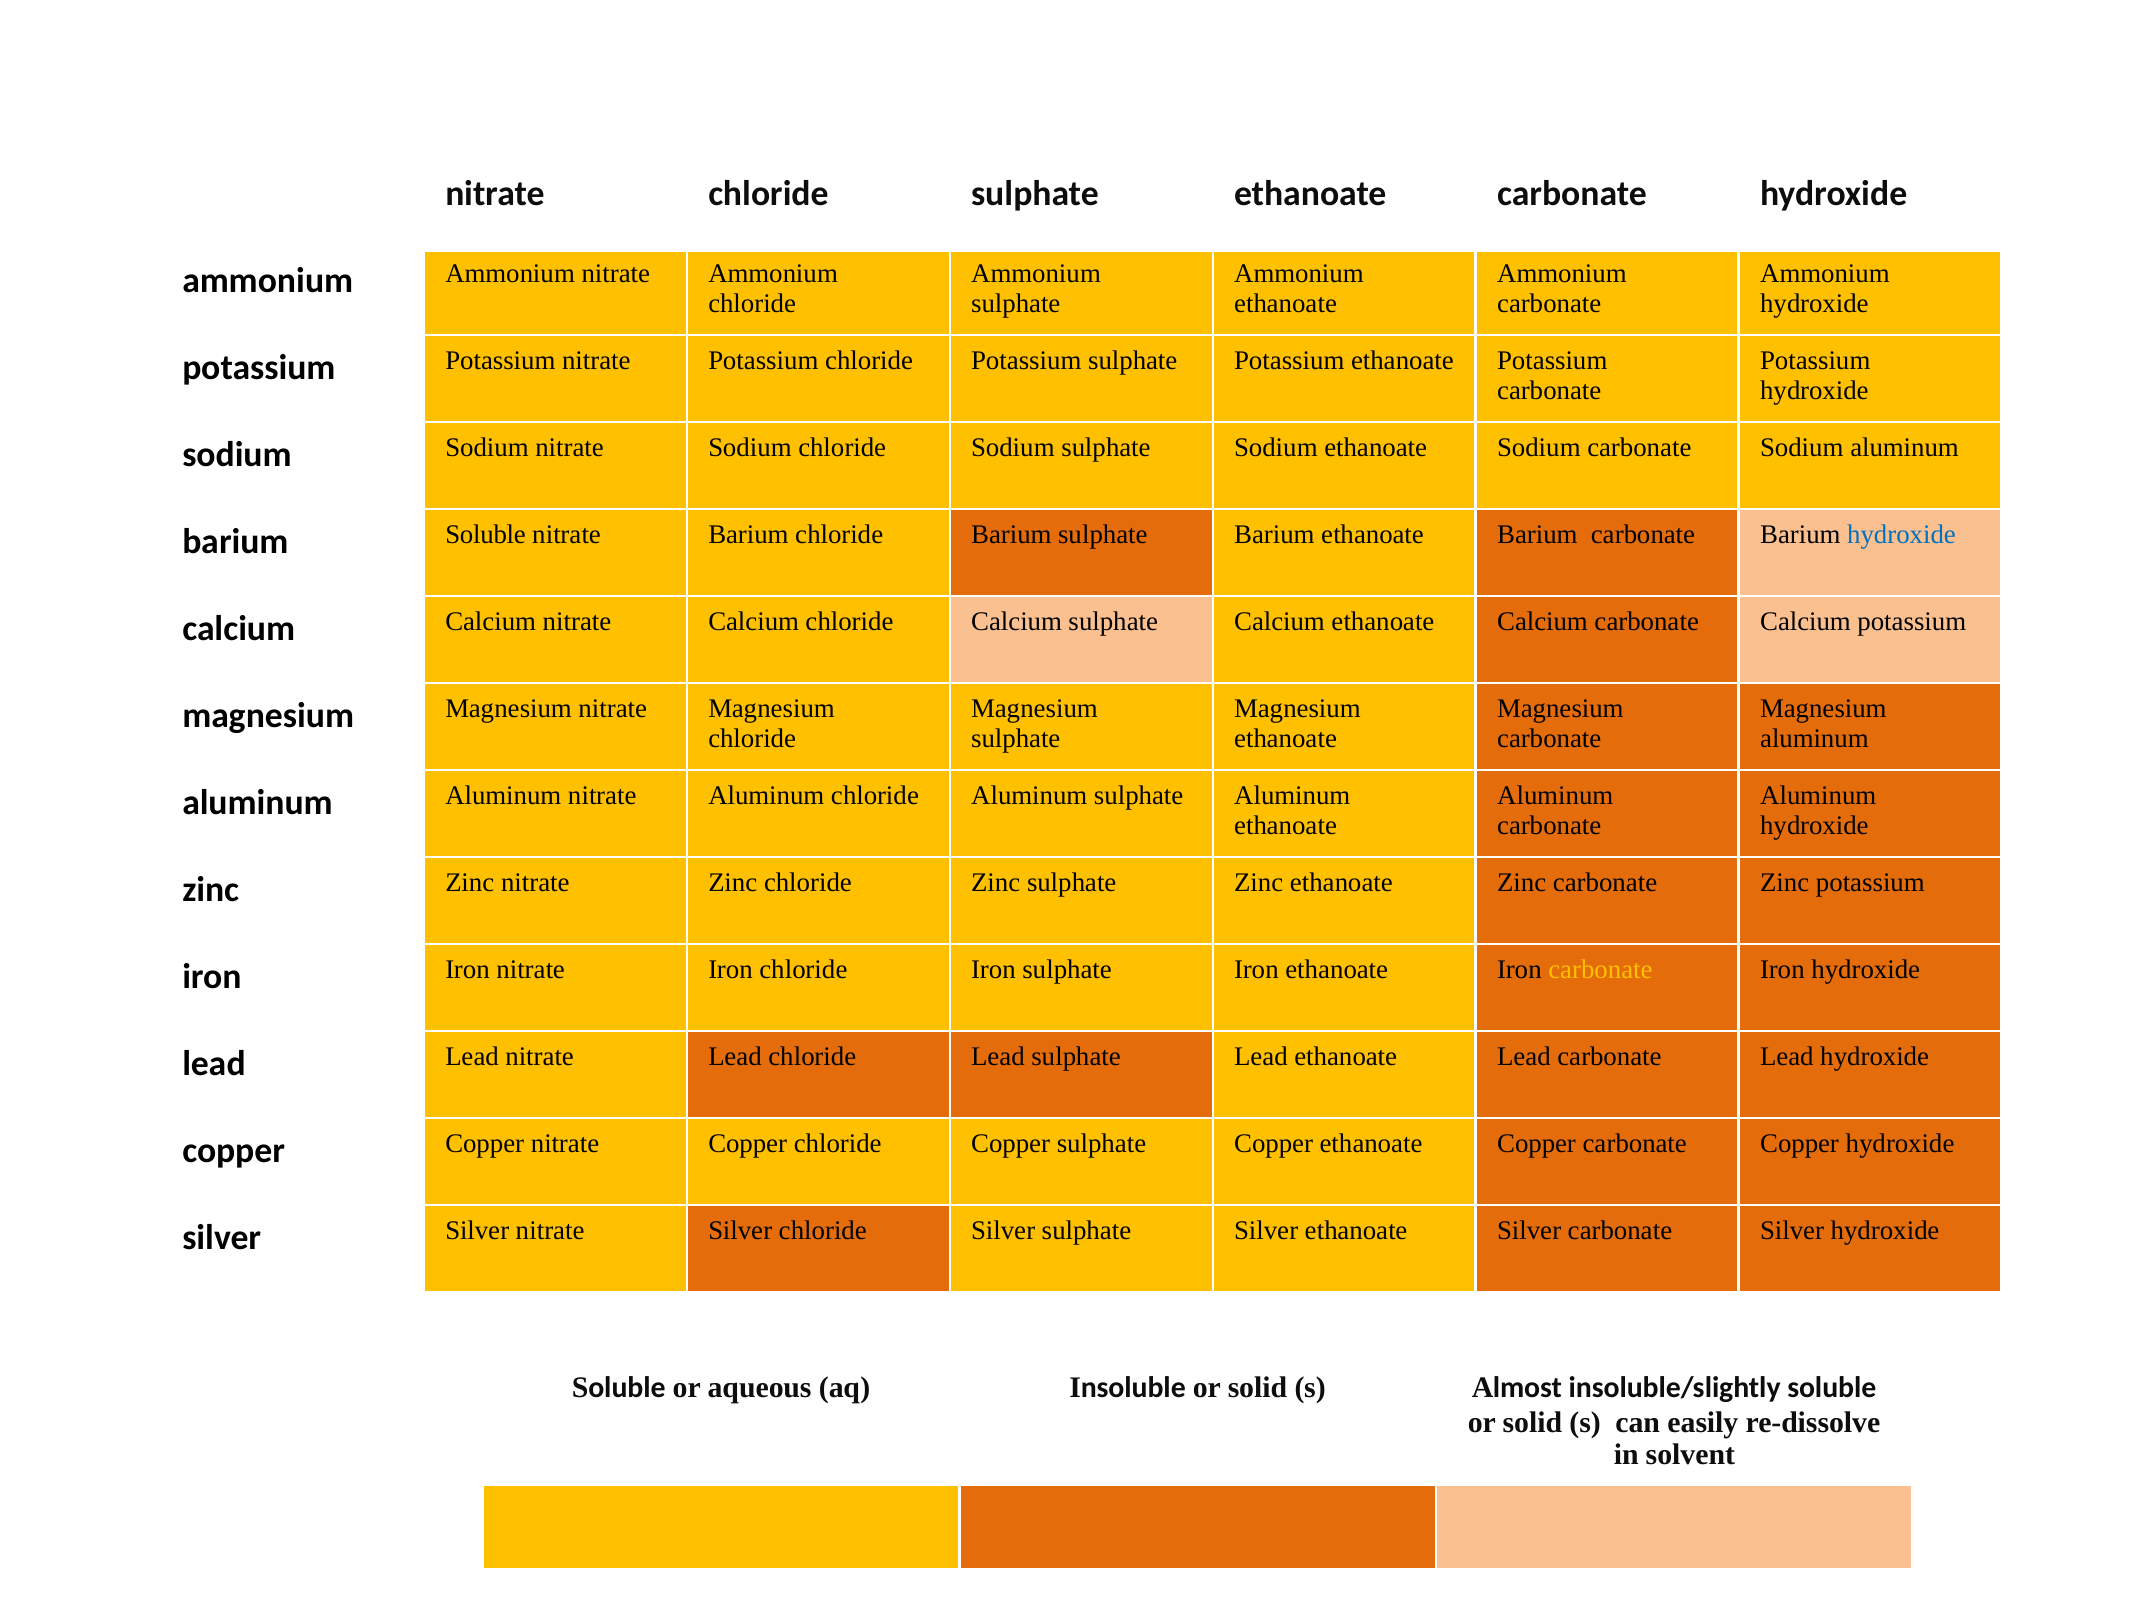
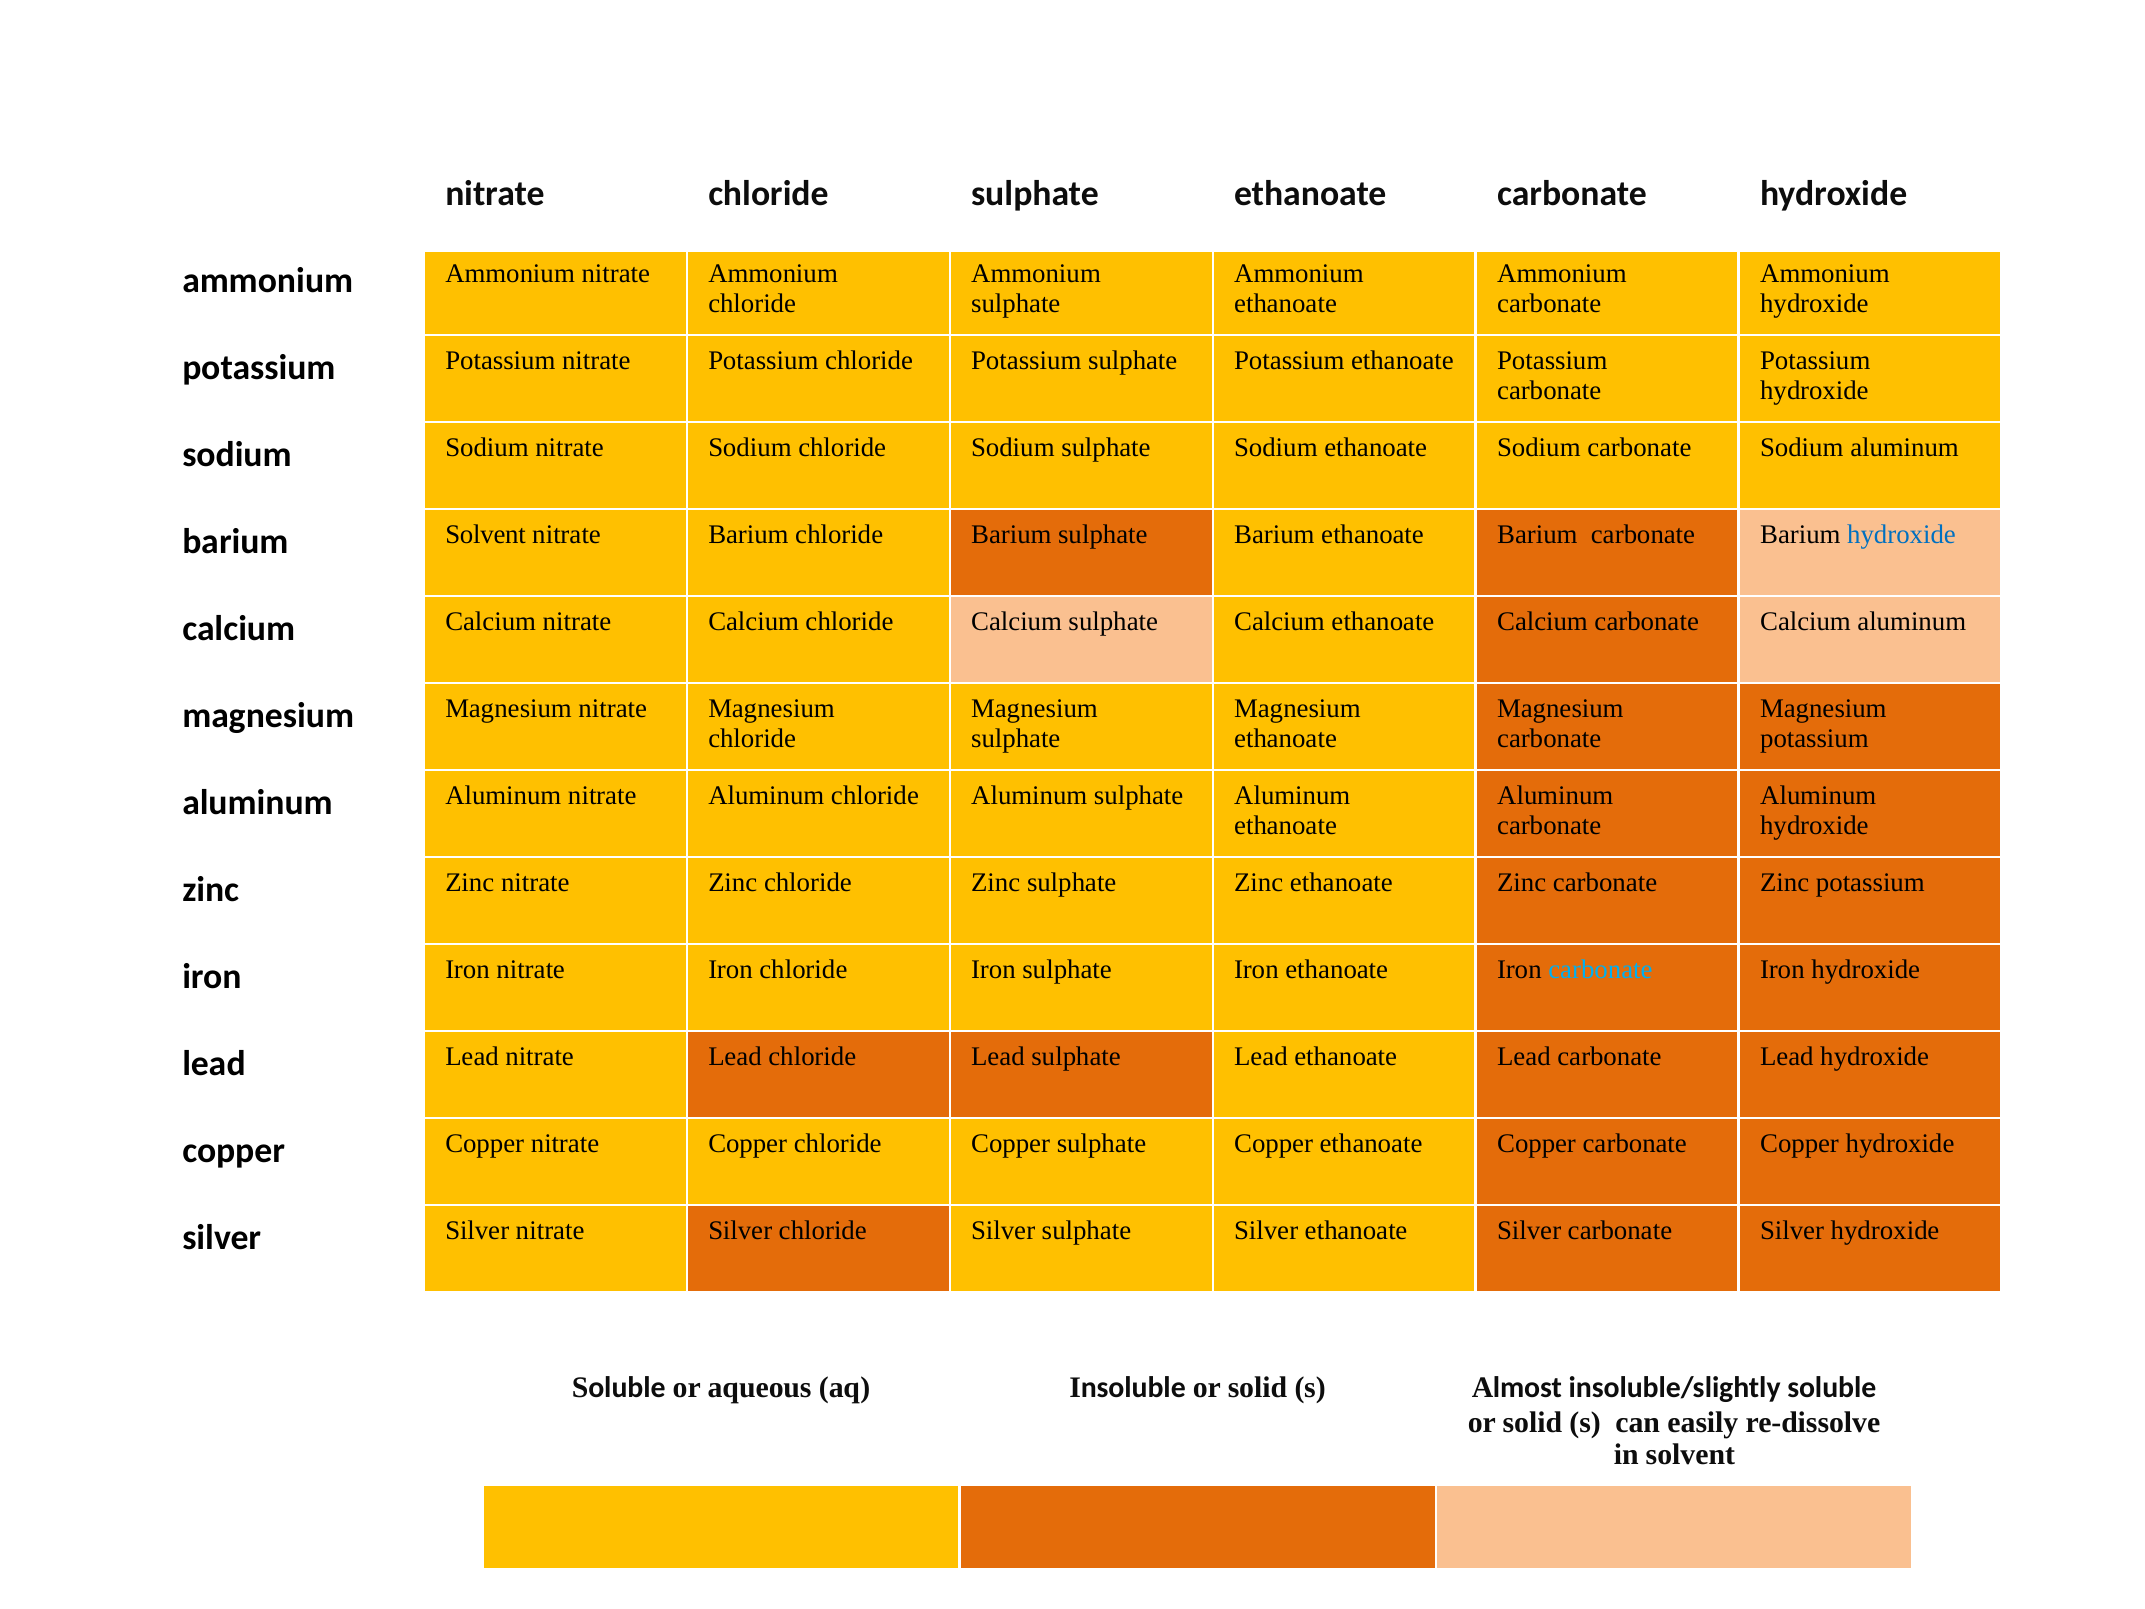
barium Soluble: Soluble -> Solvent
Calcium potassium: potassium -> aluminum
aluminum at (1814, 738): aluminum -> potassium
carbonate at (1600, 970) colour: yellow -> light blue
